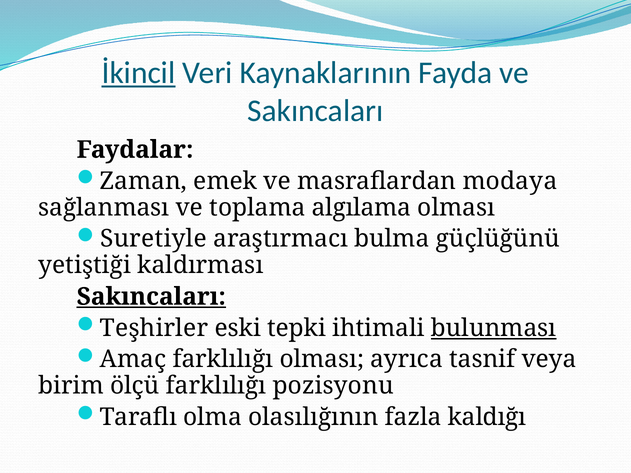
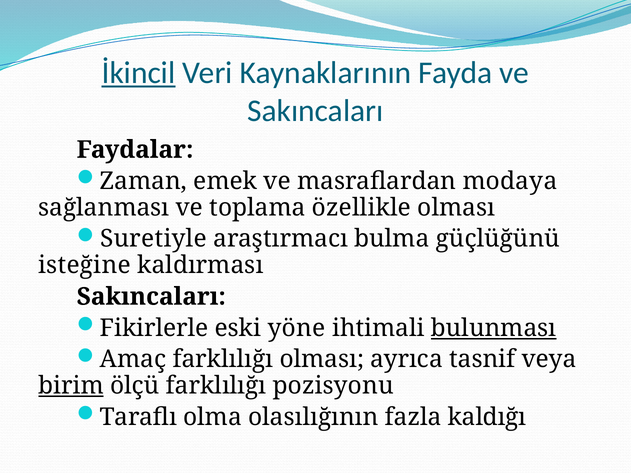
algılama: algılama -> özellikle
yetiştiği: yetiştiği -> isteğine
Sakıncaları at (151, 297) underline: present -> none
Teşhirler: Teşhirler -> Fikirlerle
tepki: tepki -> yöne
birim underline: none -> present
